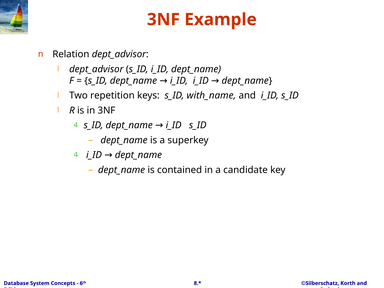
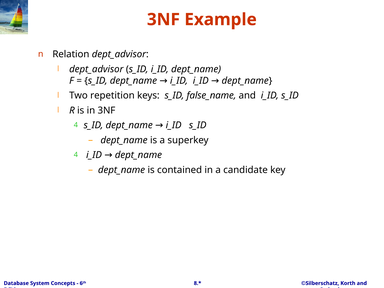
with_name: with_name -> false_name
